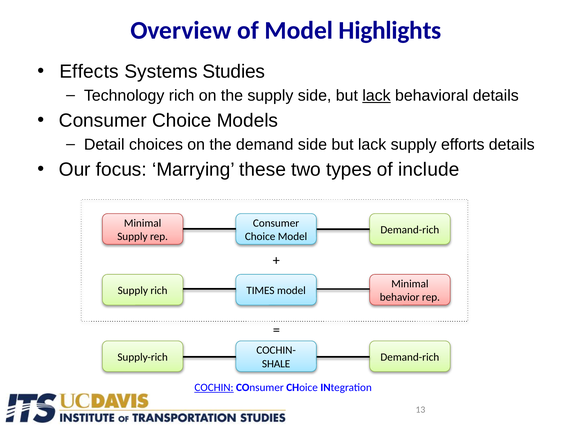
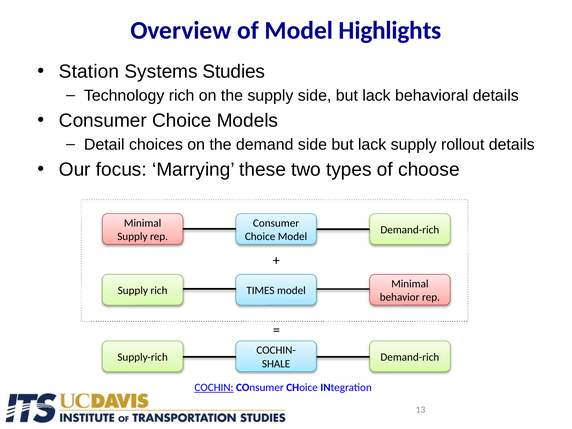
Effects: Effects -> Station
lack at (376, 96) underline: present -> none
efforts: efforts -> rollout
include: include -> choose
